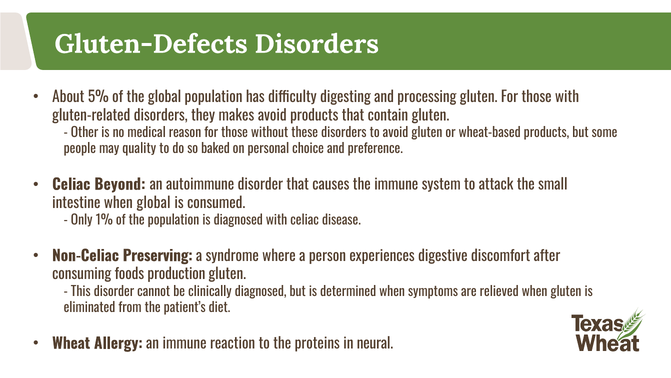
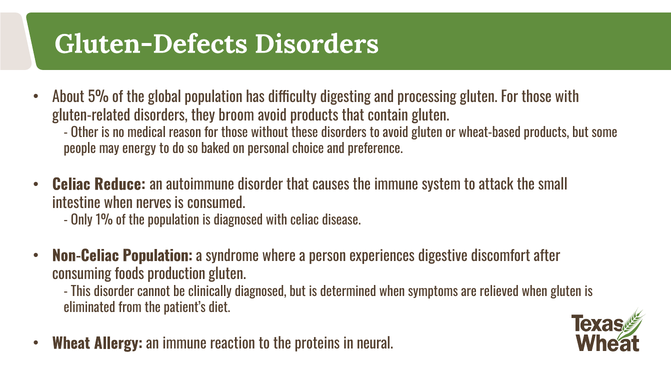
makes: makes -> broom
quality: quality -> energy
Beyond: Beyond -> Reduce
when global: global -> nerves
Non-Celiac Preserving: Preserving -> Population
